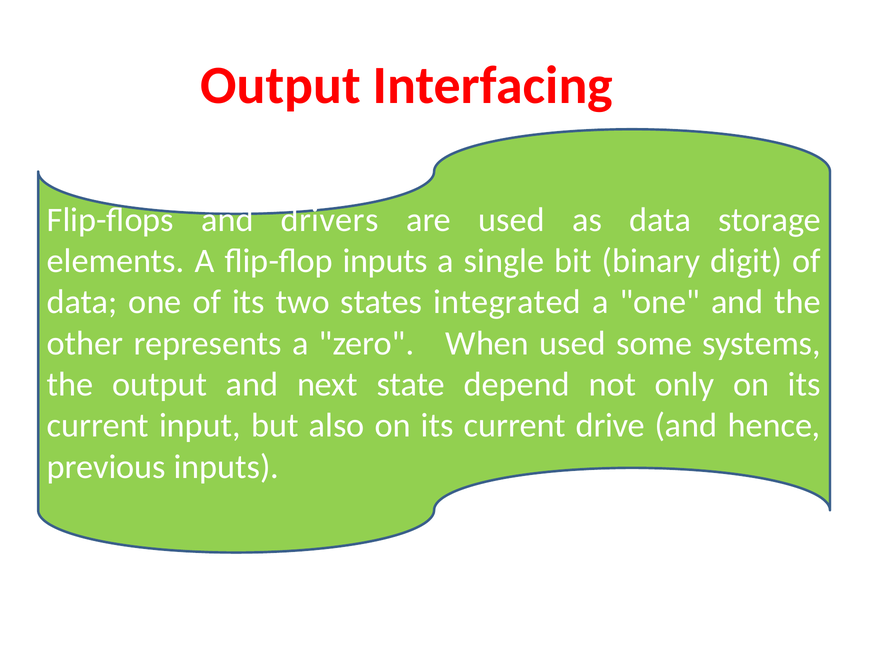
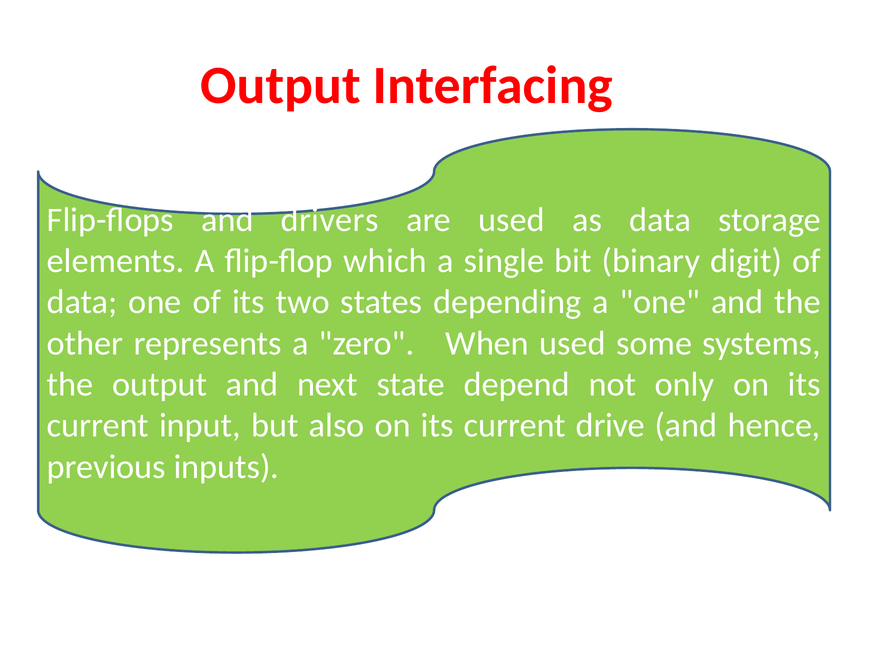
flip-flop inputs: inputs -> which
integrated: integrated -> depending
